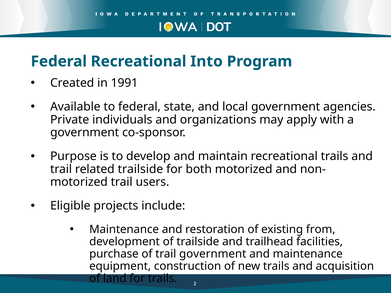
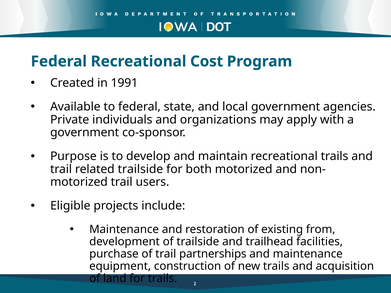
Into: Into -> Cost
trail government: government -> partnerships
